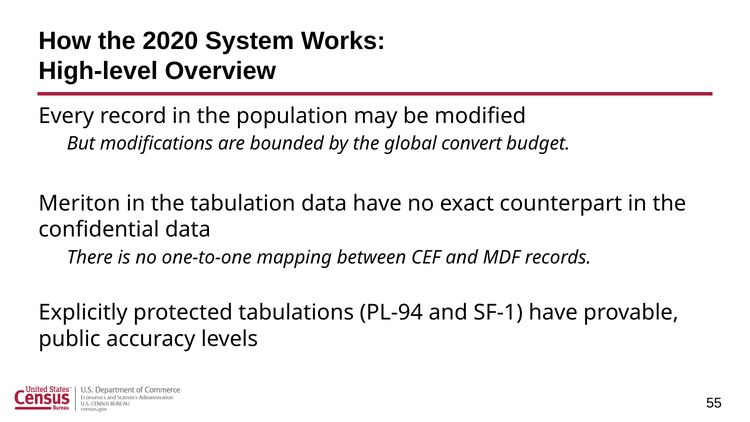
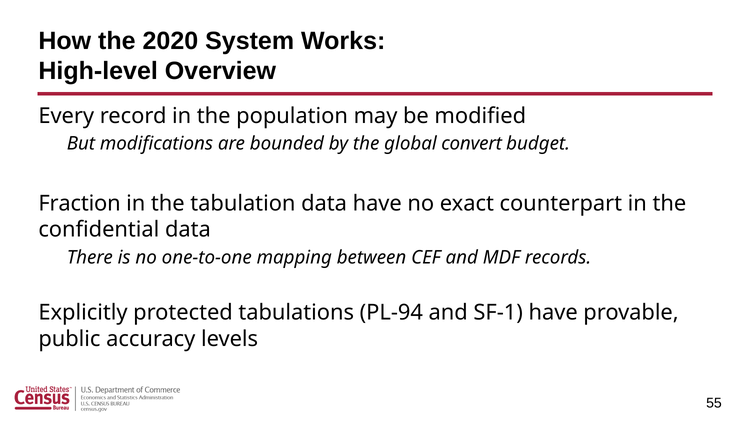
Meriton: Meriton -> Fraction
